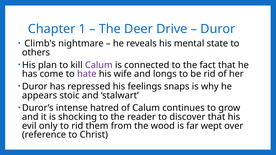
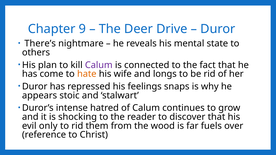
1: 1 -> 9
Climb’s: Climb’s -> There’s
hate colour: purple -> orange
wept: wept -> fuels
